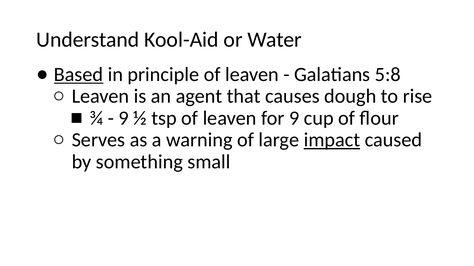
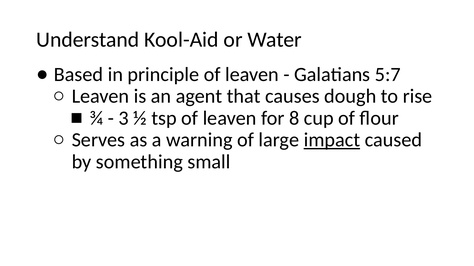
Based underline: present -> none
5:8: 5:8 -> 5:7
9 at (124, 118): 9 -> 3
for 9: 9 -> 8
